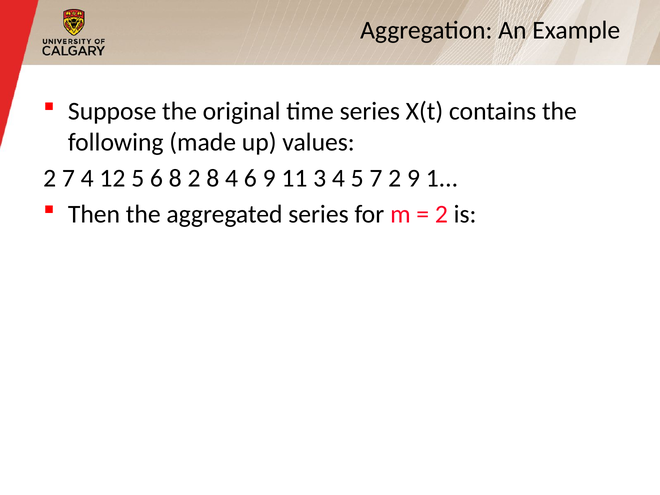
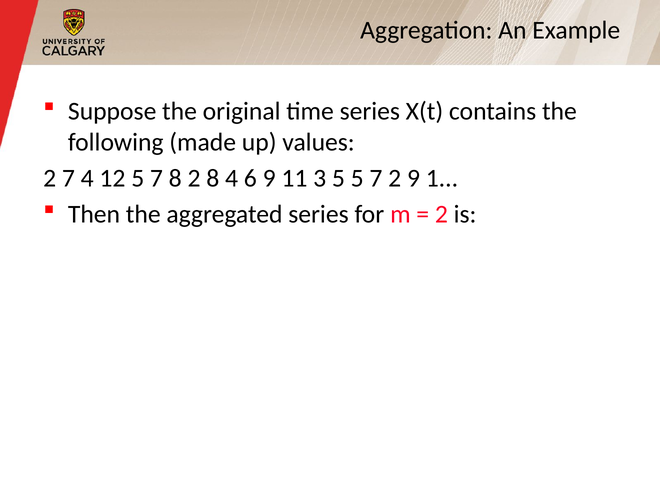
12 5 6: 6 -> 7
3 4: 4 -> 5
